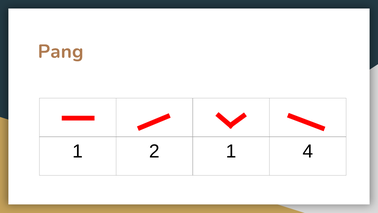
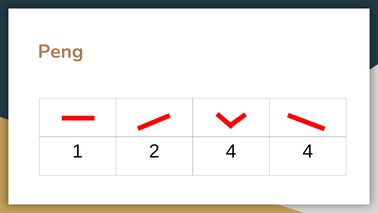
Pang: Pang -> Peng
2 1: 1 -> 4
